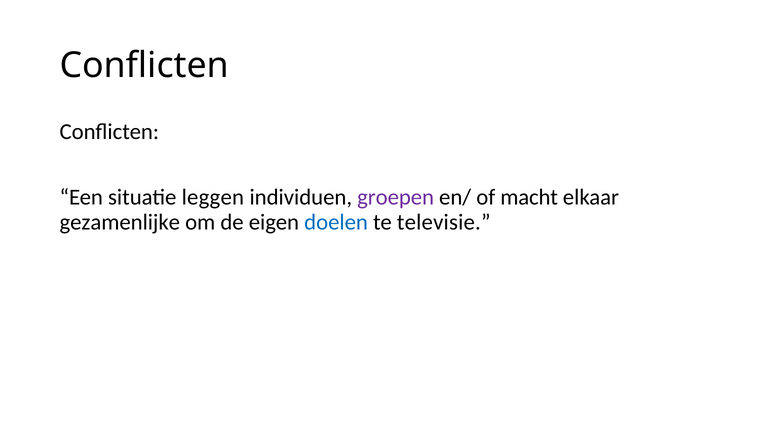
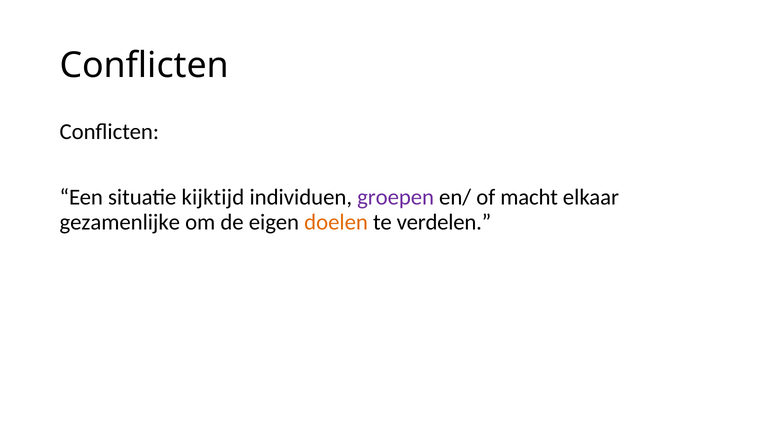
leggen: leggen -> kijktijd
doelen colour: blue -> orange
televisie: televisie -> verdelen
